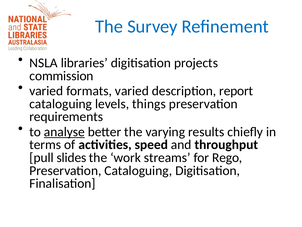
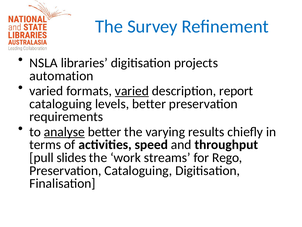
commission: commission -> automation
varied at (132, 91) underline: none -> present
levels things: things -> better
